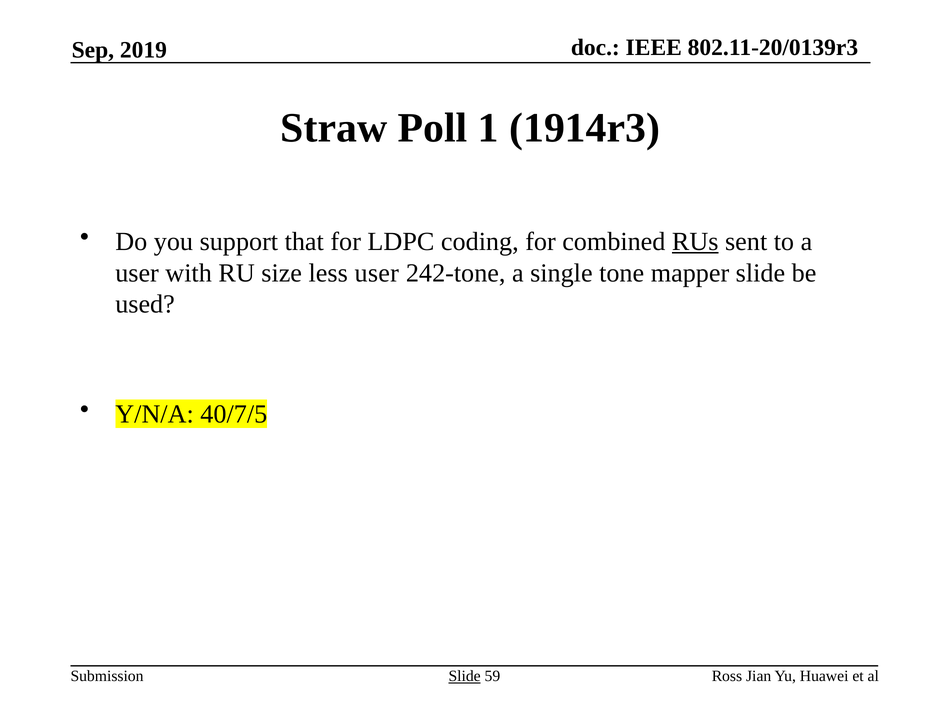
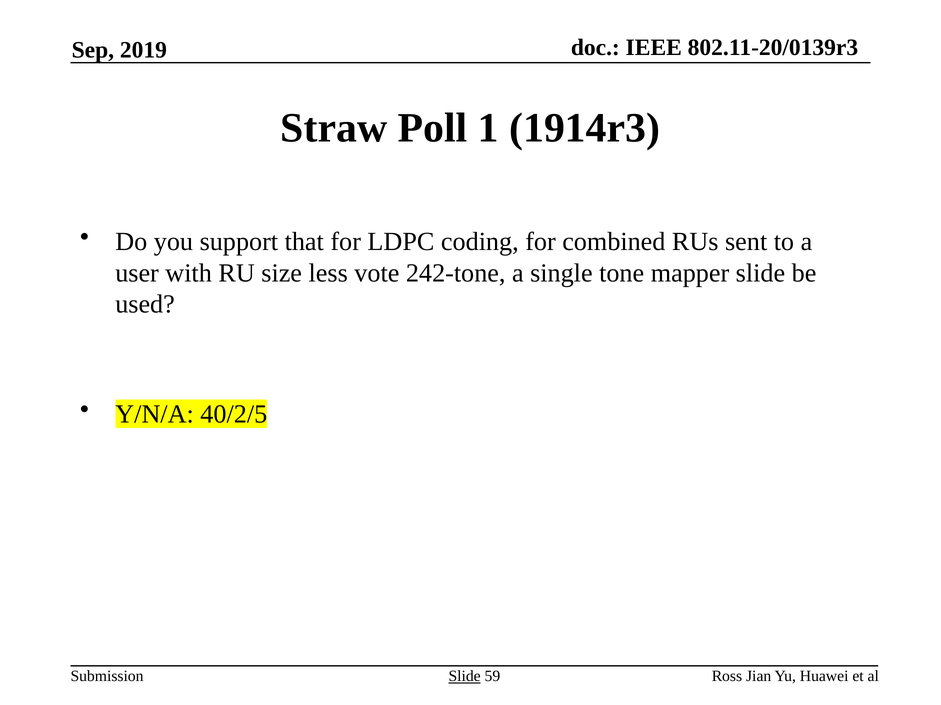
RUs underline: present -> none
less user: user -> vote
40/7/5: 40/7/5 -> 40/2/5
